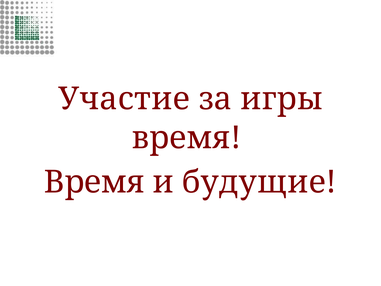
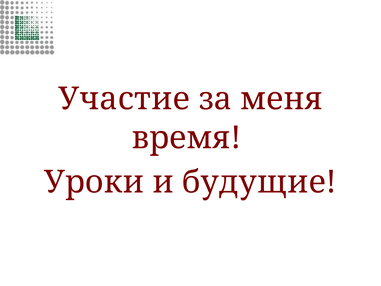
игры: игры -> меня
Время at (94, 182): Время -> Уроки
